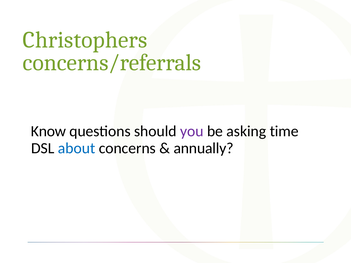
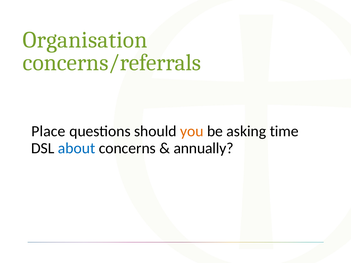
Christophers: Christophers -> Organisation
Know: Know -> Place
you colour: purple -> orange
